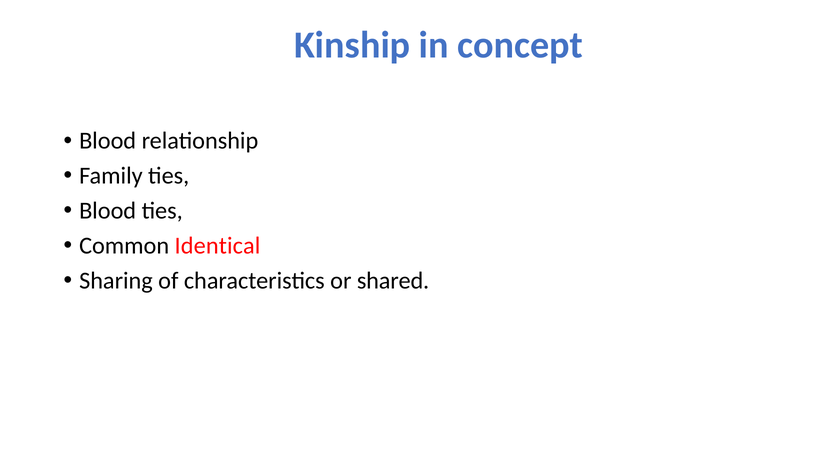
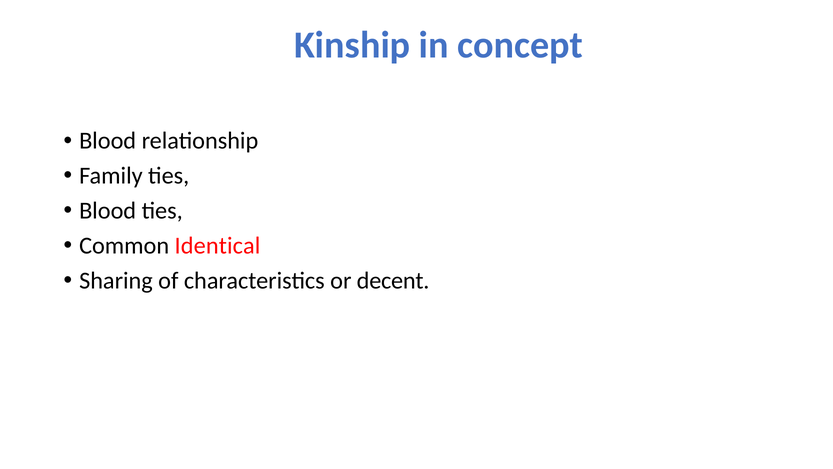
shared: shared -> decent
